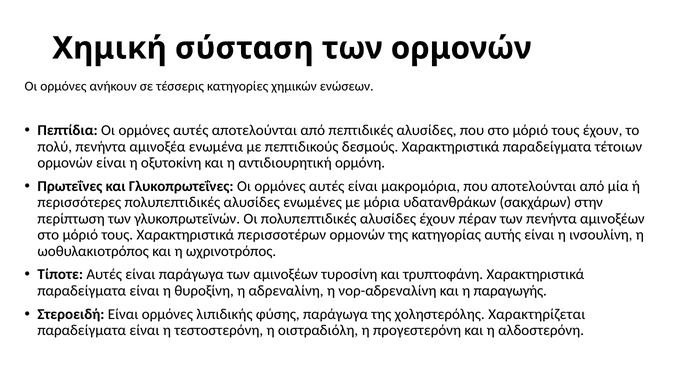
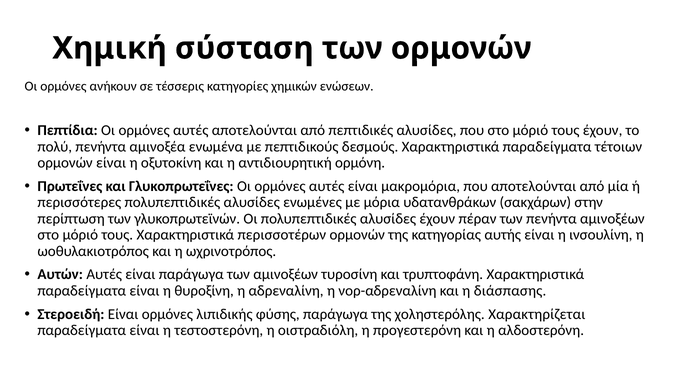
Τίποτε: Τίποτε -> Αυτών
παραγωγής: παραγωγής -> διάσπασης
